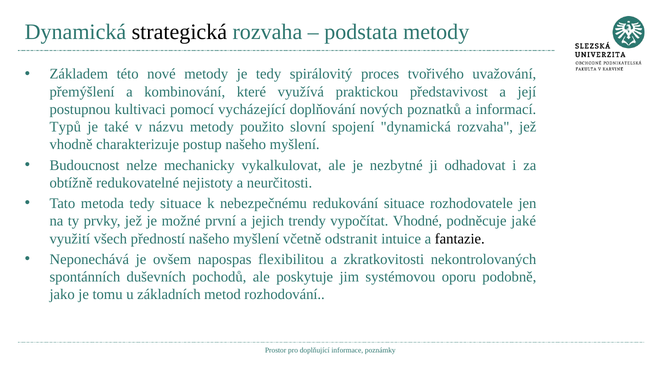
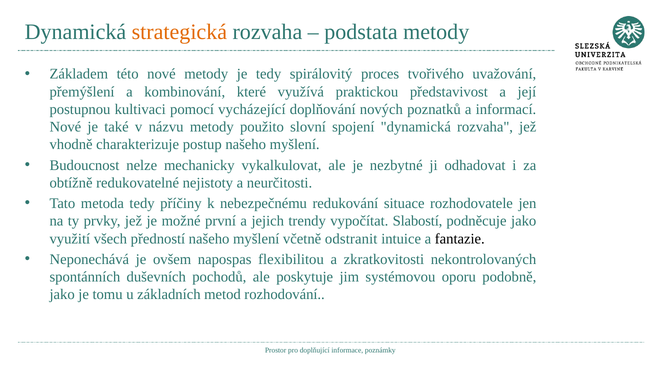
strategická colour: black -> orange
Typů at (65, 127): Typů -> Nové
tedy situace: situace -> příčiny
Vhodné: Vhodné -> Slabostí
podněcuje jaké: jaké -> jako
